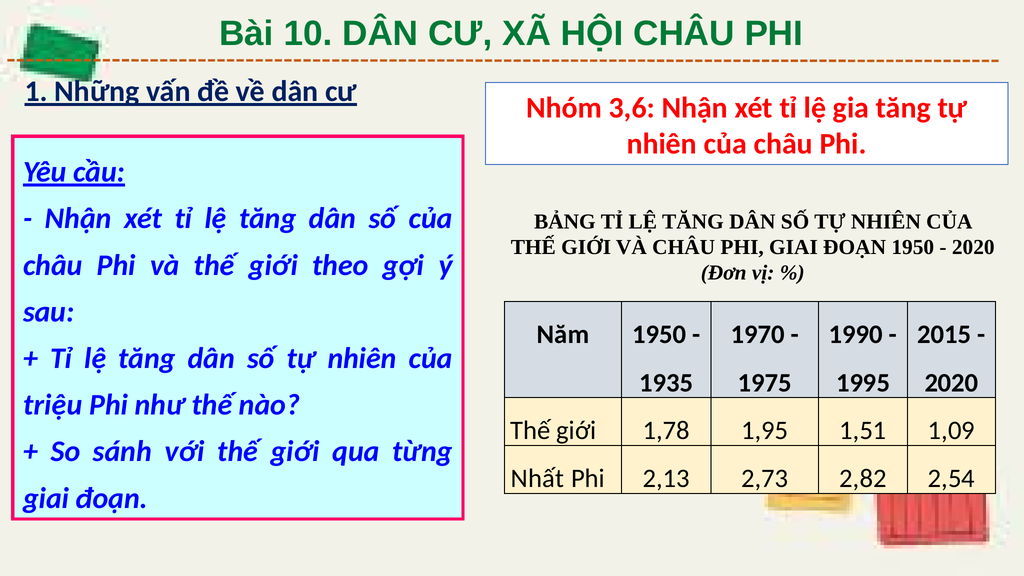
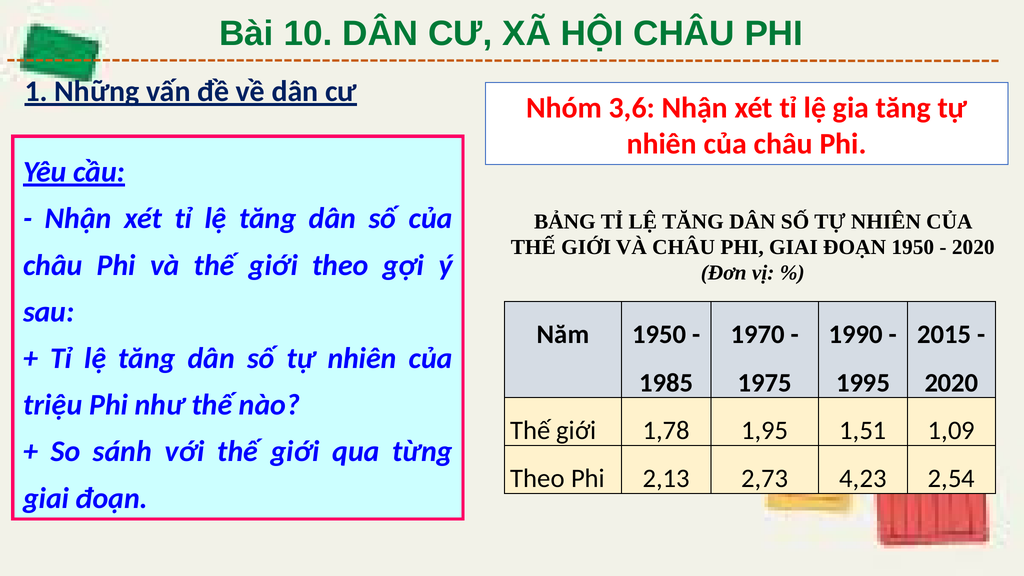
1935: 1935 -> 1985
Nhất at (538, 478): Nhất -> Theo
2,82: 2,82 -> 4,23
